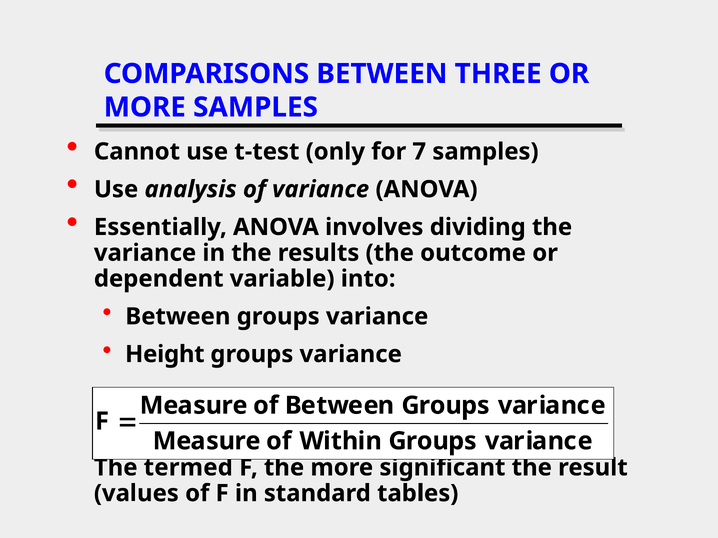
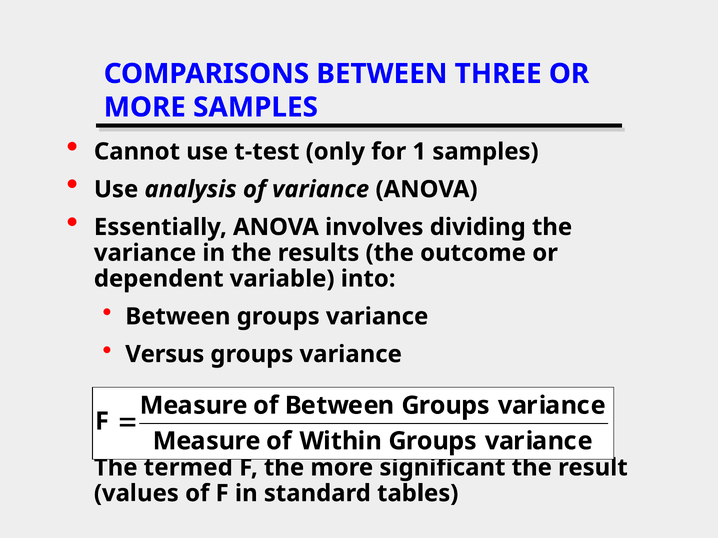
7: 7 -> 1
Height: Height -> Versus
